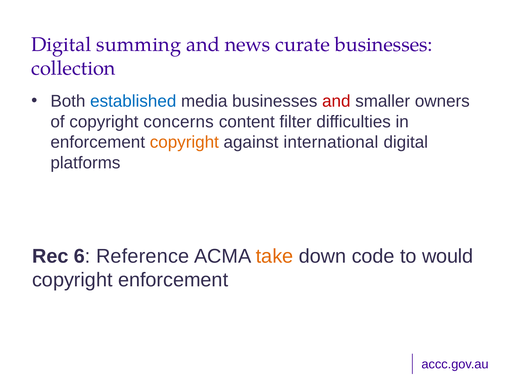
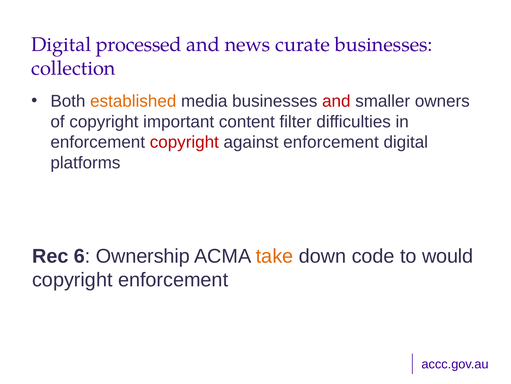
summing: summing -> processed
established colour: blue -> orange
concerns: concerns -> important
copyright at (184, 142) colour: orange -> red
against international: international -> enforcement
Reference: Reference -> Ownership
